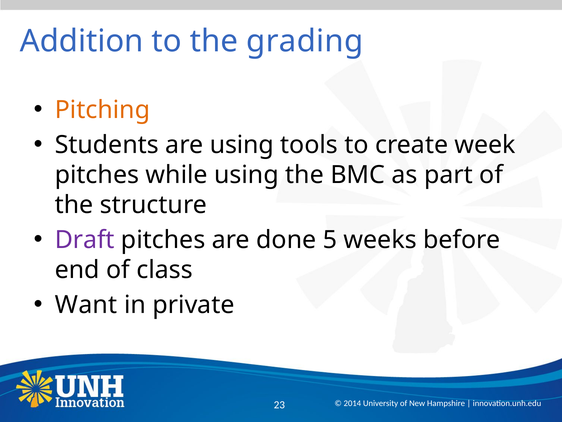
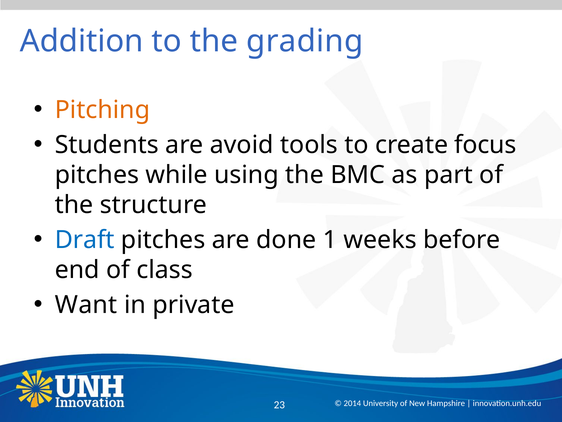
are using: using -> avoid
week: week -> focus
Draft colour: purple -> blue
5: 5 -> 1
